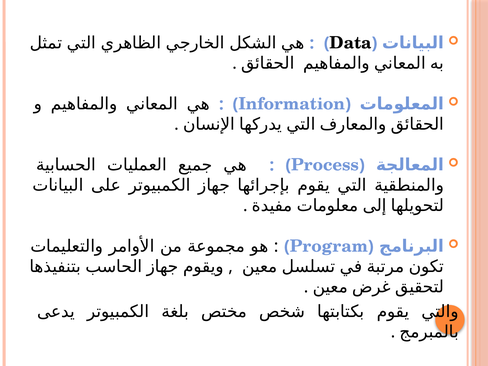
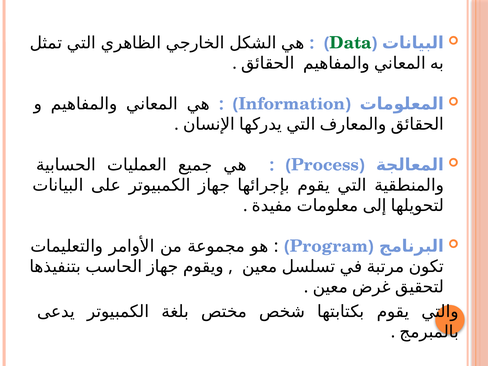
Data colour: black -> green
